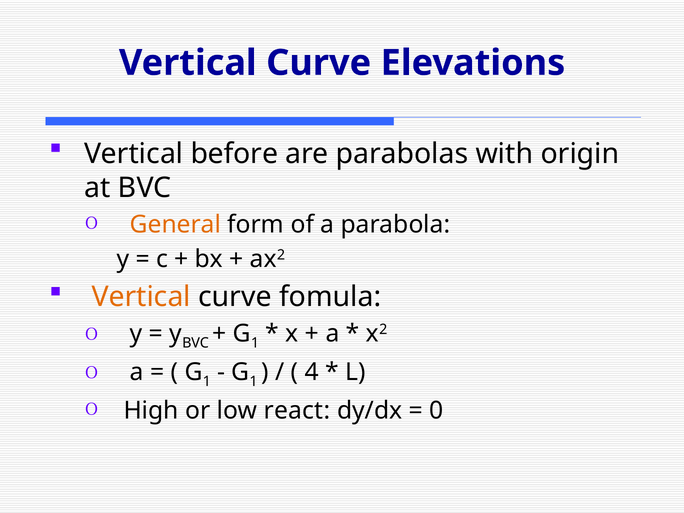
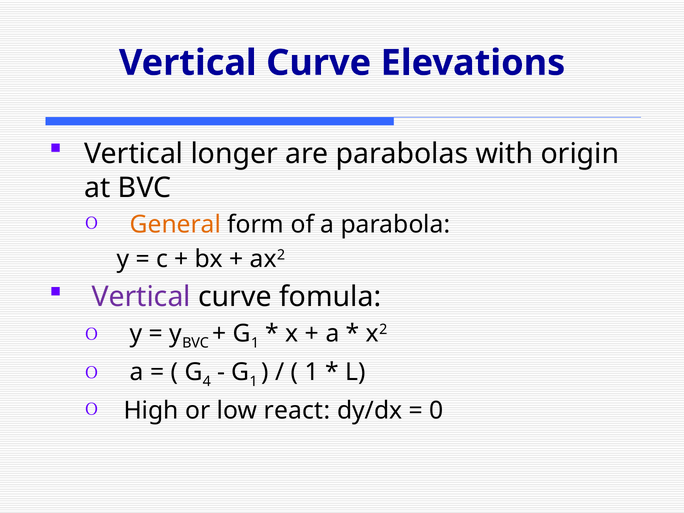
before: before -> longer
Vertical at (141, 297) colour: orange -> purple
1 at (207, 382): 1 -> 4
4 at (312, 372): 4 -> 1
